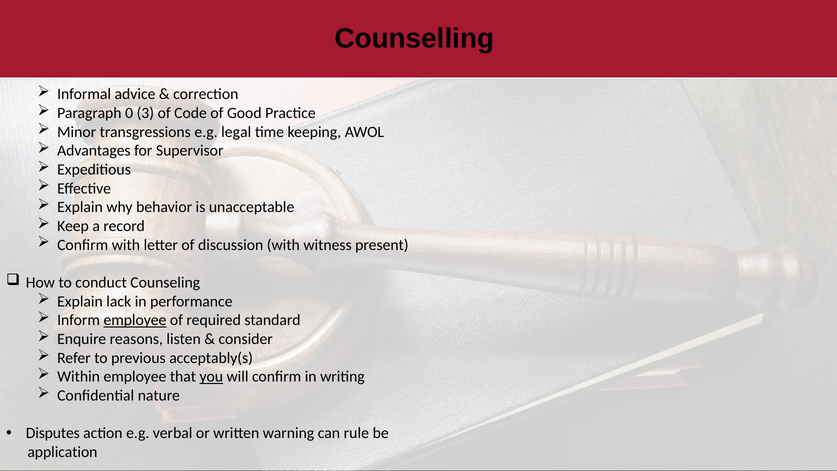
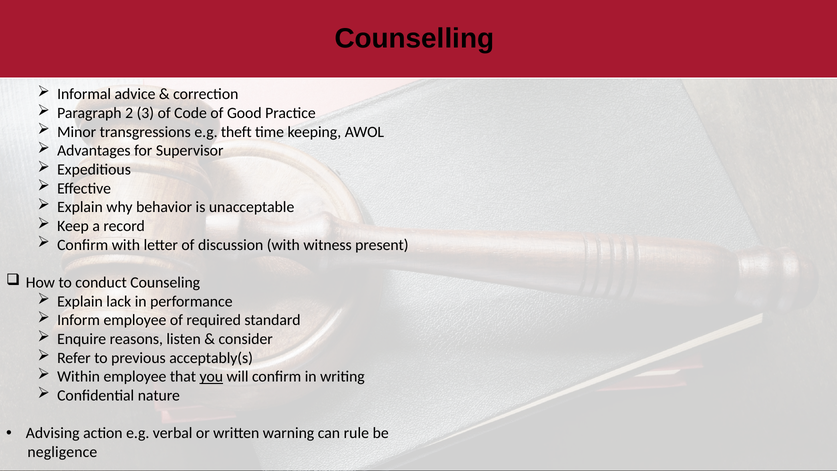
0: 0 -> 2
legal: legal -> theft
employee at (135, 320) underline: present -> none
Disputes: Disputes -> Advising
application: application -> negligence
